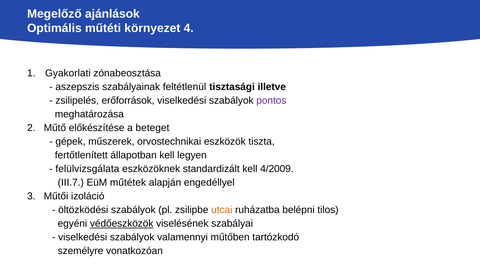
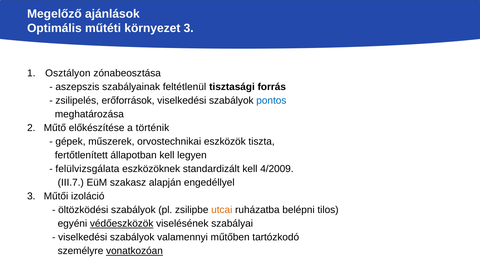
környezet 4: 4 -> 3
Gyakorlati: Gyakorlati -> Osztályon
illetve: illetve -> forrás
pontos colour: purple -> blue
beteget: beteget -> történik
műtétek: műtétek -> szakasz
vonatkozóan underline: none -> present
